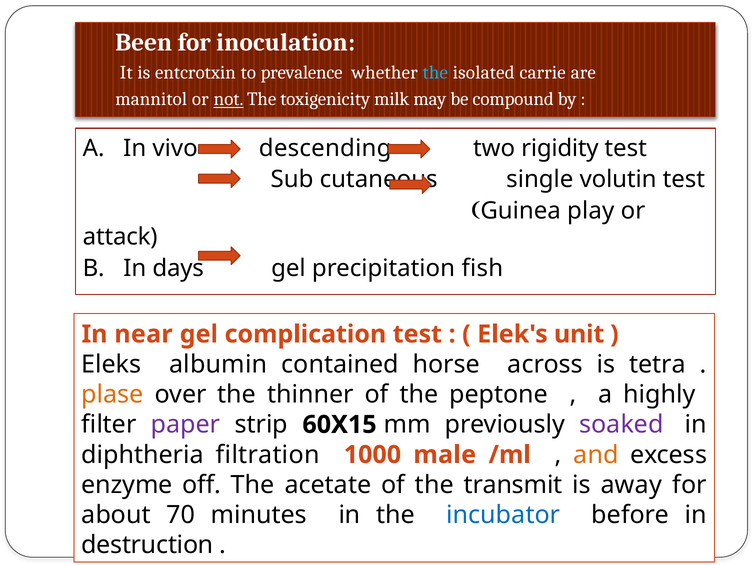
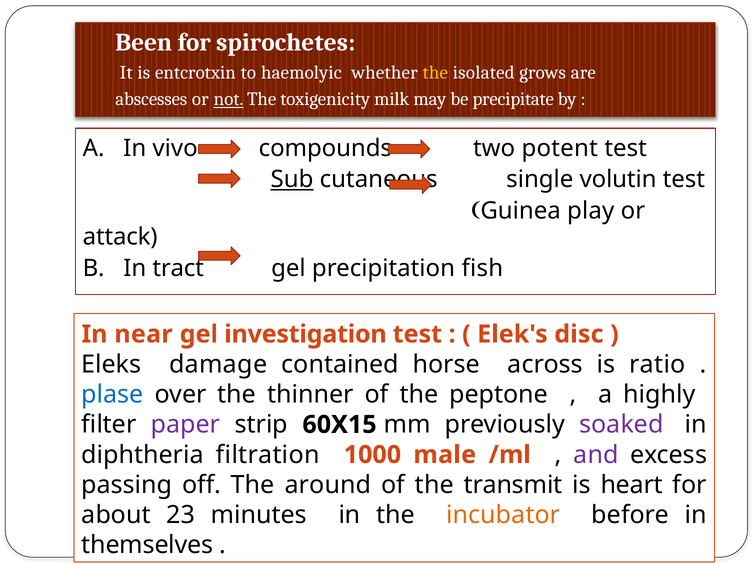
inoculation: inoculation -> spirochetes
prevalence: prevalence -> haemolyic
the at (435, 73) colour: light blue -> yellow
carrie: carrie -> grows
mannitol: mannitol -> abscesses
compound: compound -> precipitate
descending: descending -> compounds
rigidity: rigidity -> potent
Sub underline: none -> present
days: days -> tract
complication: complication -> investigation
unit: unit -> disc
albumin: albumin -> damage
tetra: tetra -> ratio
plase colour: orange -> blue
and colour: orange -> purple
enzyme: enzyme -> passing
acetate: acetate -> around
away: away -> heart
70: 70 -> 23
incubator colour: blue -> orange
destruction: destruction -> themselves
